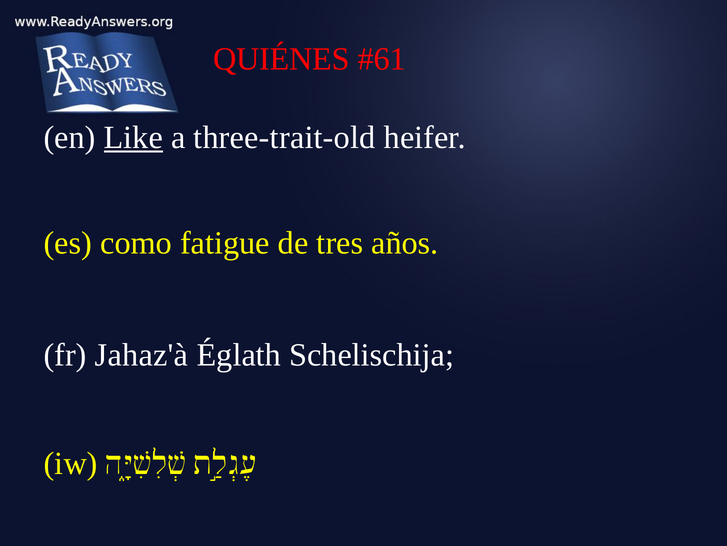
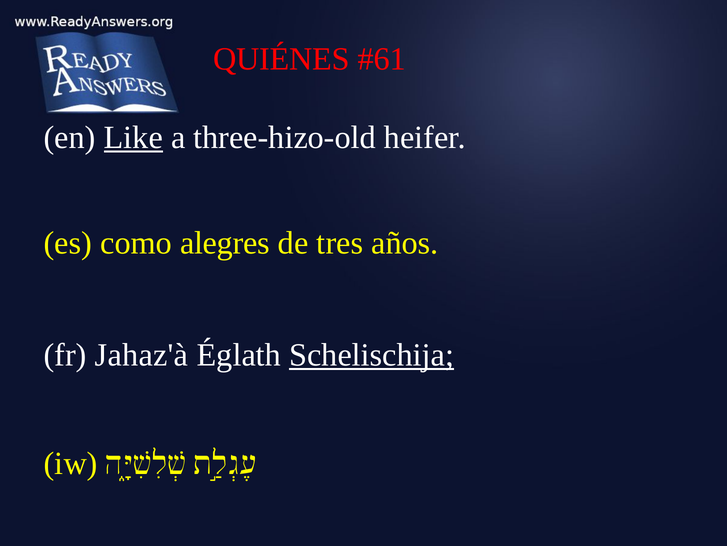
three-trait-old: three-trait-old -> three-hizo-old
fatigue: fatigue -> alegres
Schelischija underline: none -> present
